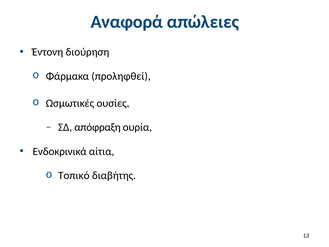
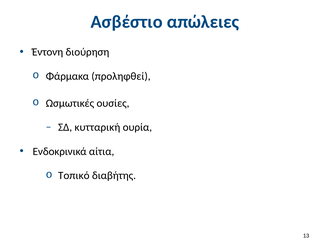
Αναφορά: Αναφορά -> Ασβέστιο
απόφραξη: απόφραξη -> κυτταρική
